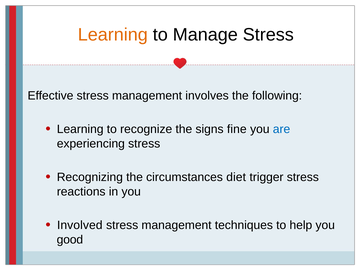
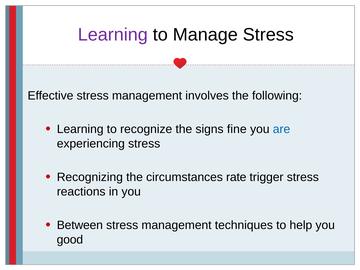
Learning at (113, 35) colour: orange -> purple
diet: diet -> rate
Involved: Involved -> Between
